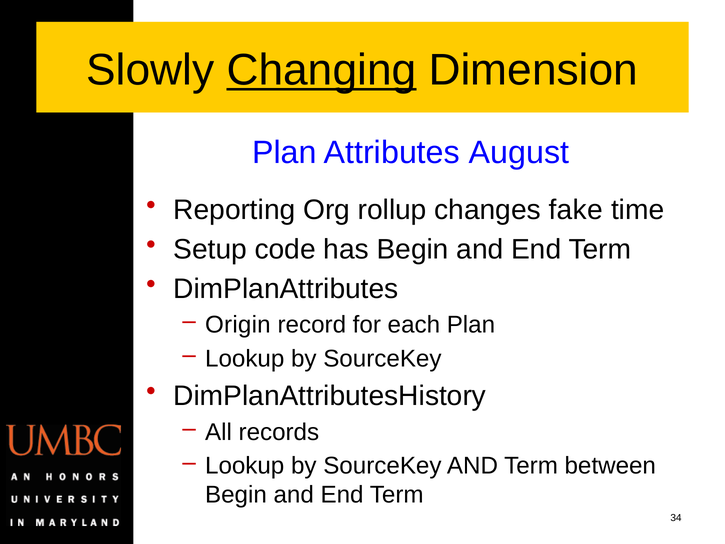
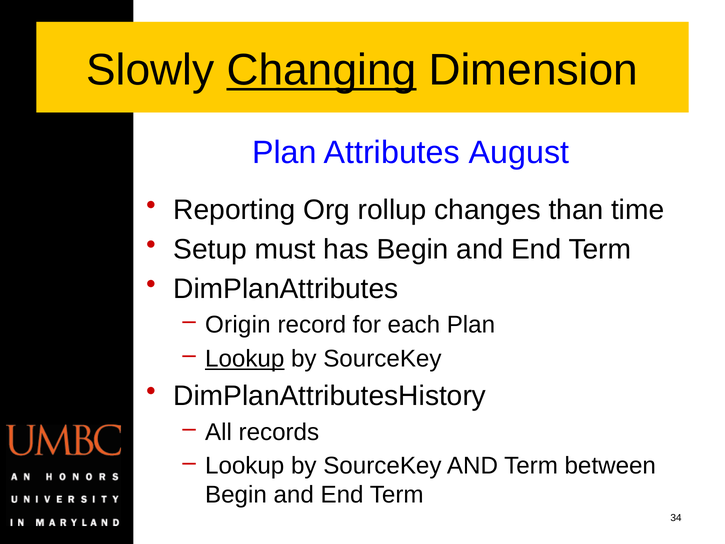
fake: fake -> than
code: code -> must
Lookup at (245, 359) underline: none -> present
